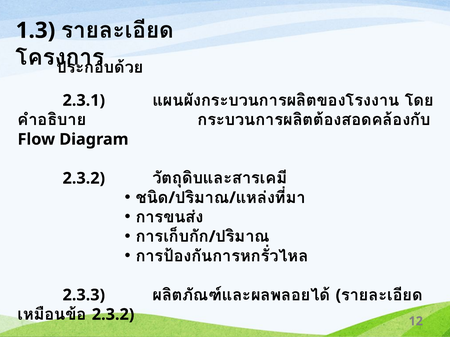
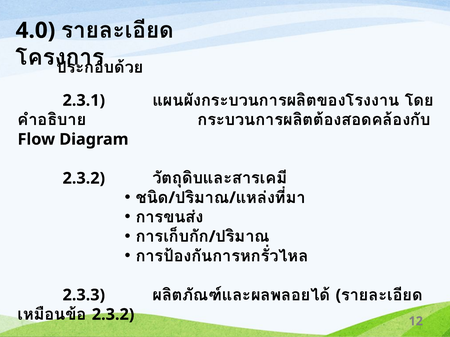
1.3: 1.3 -> 4.0
